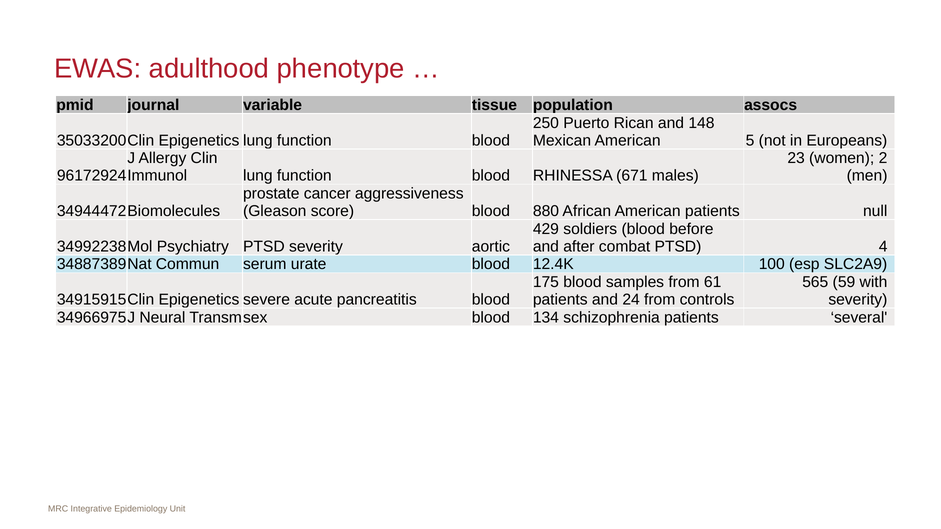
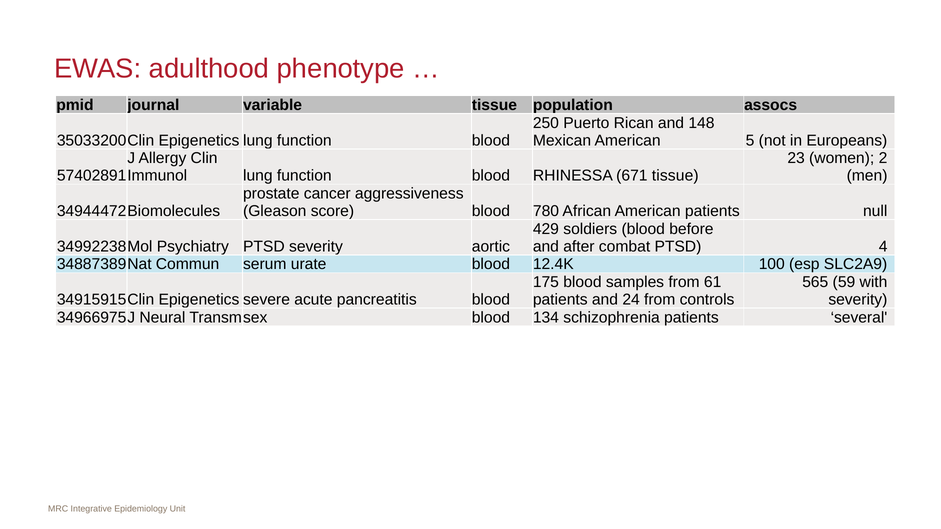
96172924: 96172924 -> 57402891
671 males: males -> tissue
880: 880 -> 780
